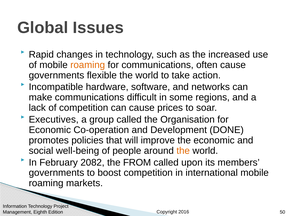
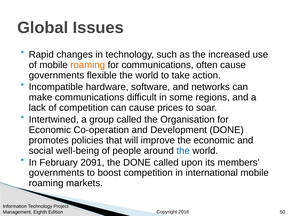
Executives: Executives -> Intertwined
the at (183, 151) colour: orange -> blue
2082: 2082 -> 2091
the FROM: FROM -> DONE
